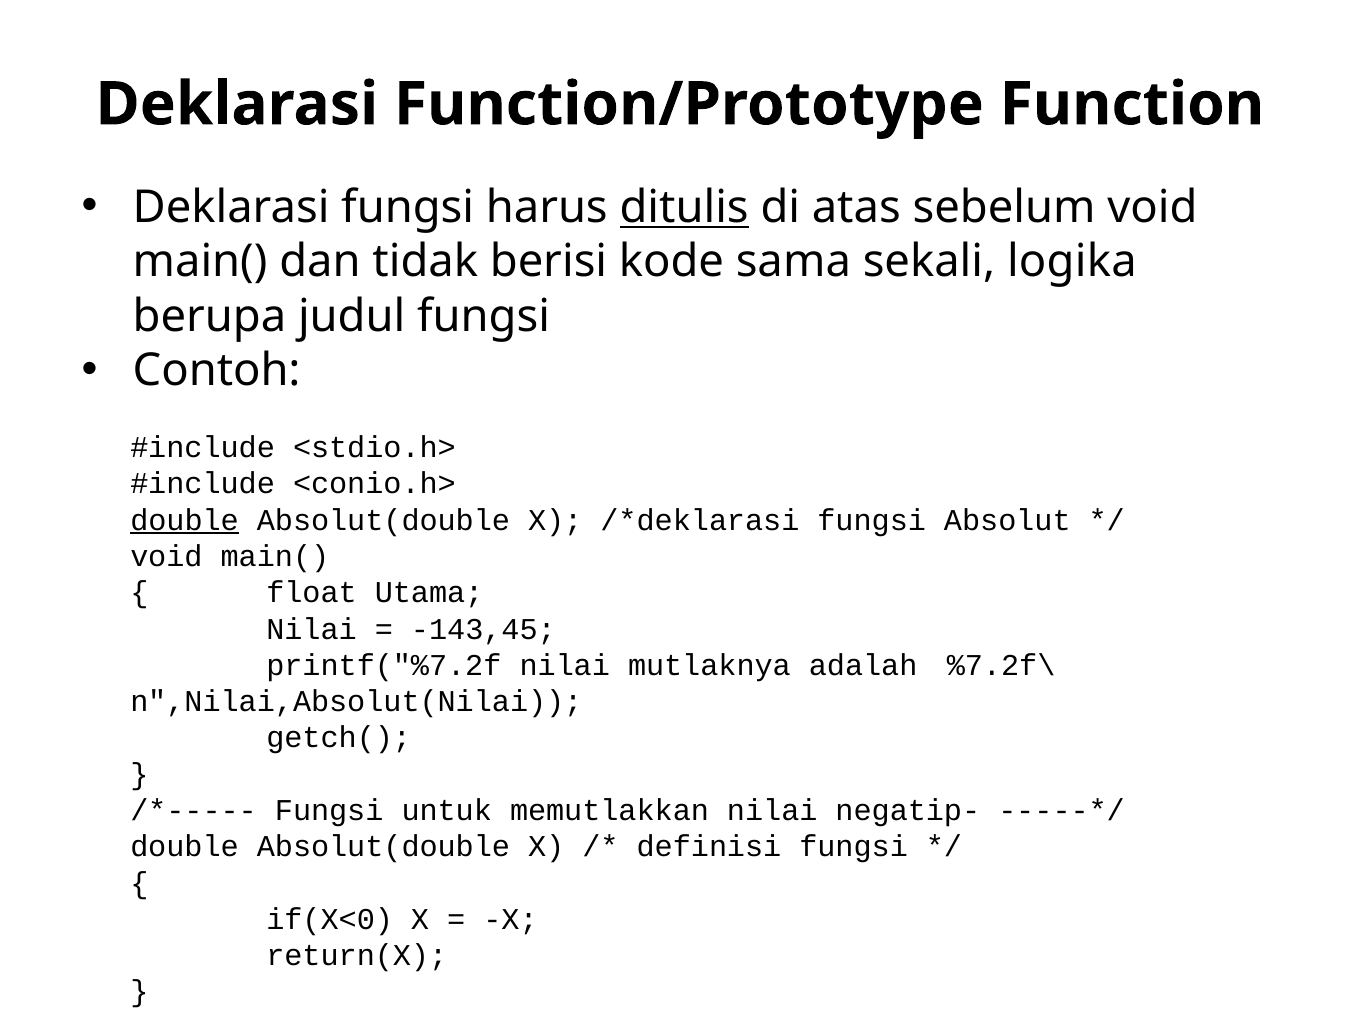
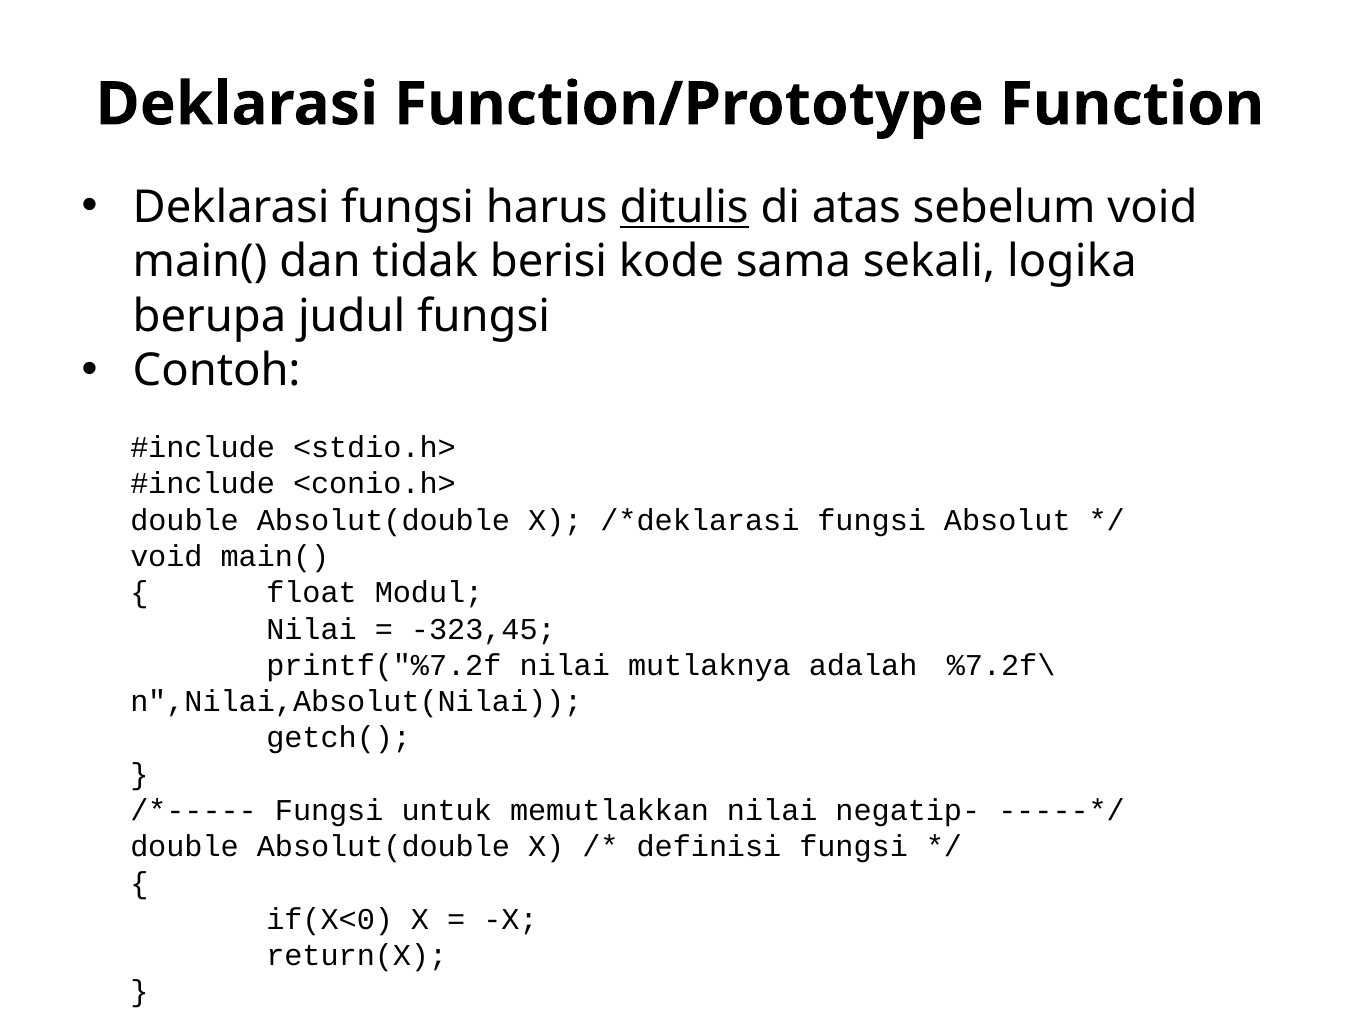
double at (185, 520) underline: present -> none
Utama: Utama -> Modul
-143,45: -143,45 -> -323,45
